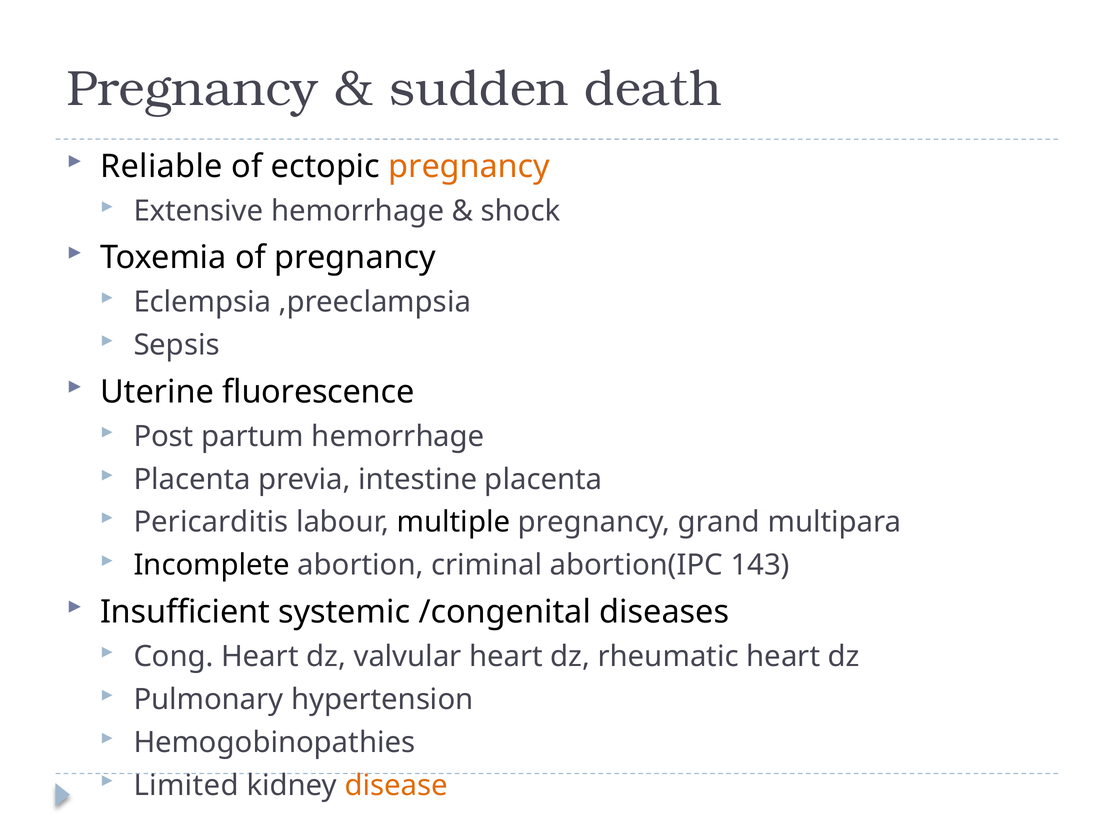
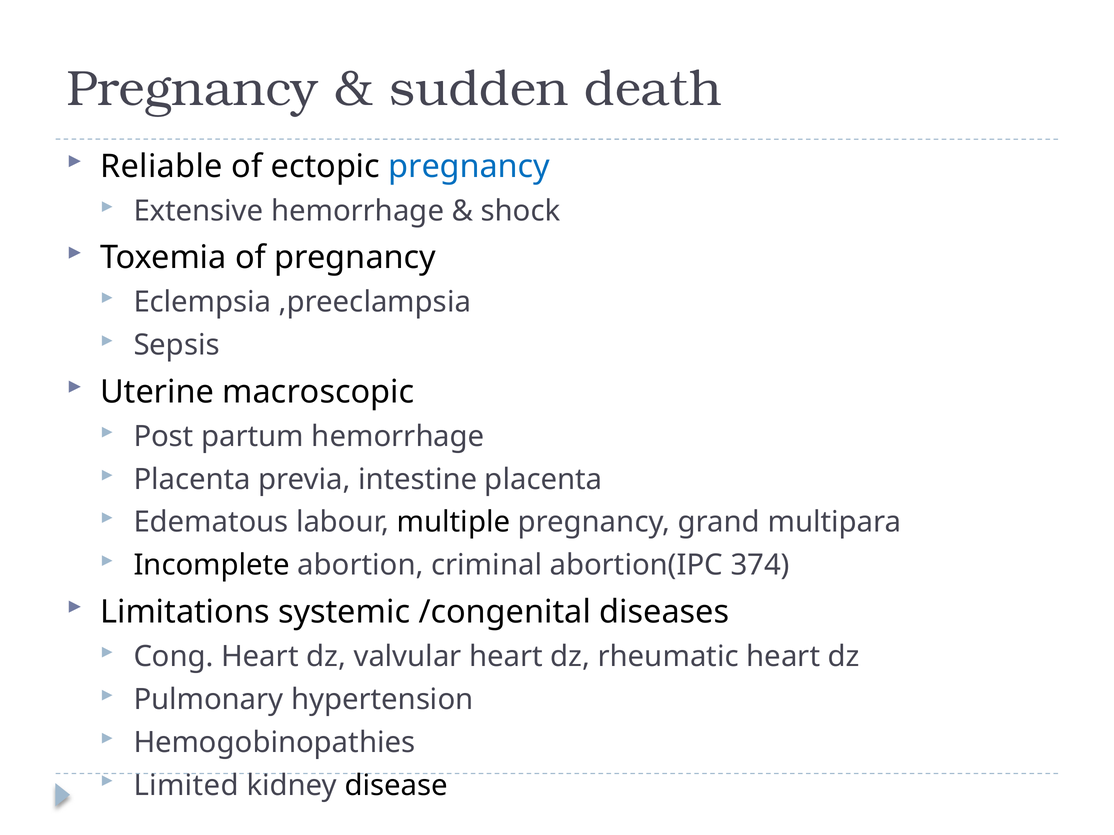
pregnancy at (469, 167) colour: orange -> blue
fluorescence: fluorescence -> macroscopic
Pericarditis: Pericarditis -> Edematous
143: 143 -> 374
Insufficient: Insufficient -> Limitations
disease colour: orange -> black
